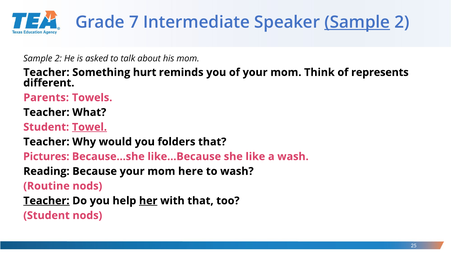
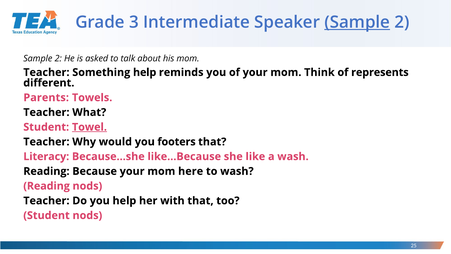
7: 7 -> 3
Something hurt: hurt -> help
folders: folders -> footers
Pictures: Pictures -> Literacy
Routine at (46, 186): Routine -> Reading
Teacher at (46, 200) underline: present -> none
her underline: present -> none
